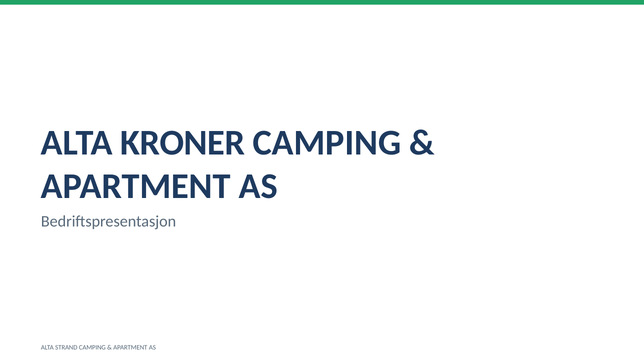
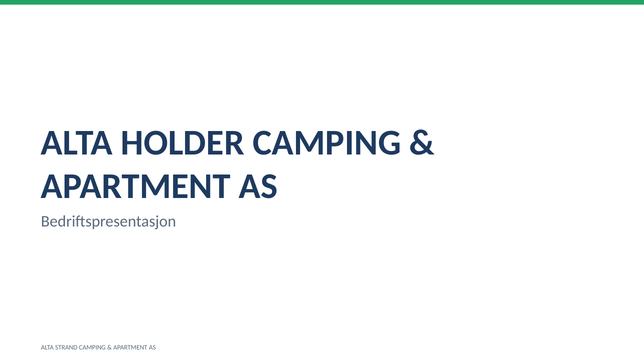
KRONER: KRONER -> HOLDER
